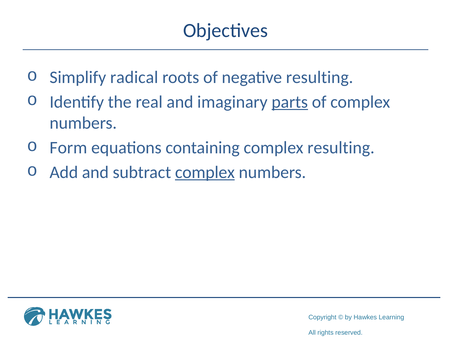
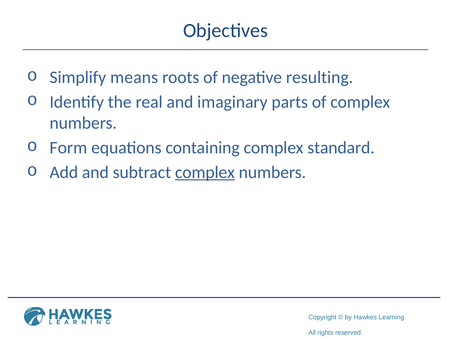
radical: radical -> means
parts underline: present -> none
complex resulting: resulting -> standard
